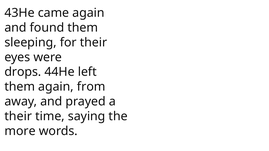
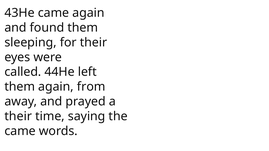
drops: drops -> called
more at (20, 131): more -> came
